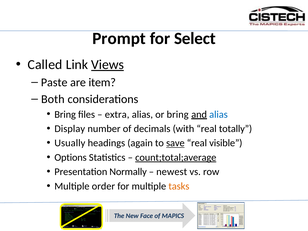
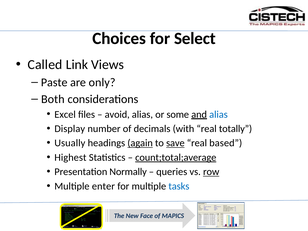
Prompt: Prompt -> Choices
Views underline: present -> none
item: item -> only
Bring at (65, 114): Bring -> Excel
extra: extra -> avoid
or bring: bring -> some
again underline: none -> present
visible: visible -> based
Options: Options -> Highest
newest: newest -> queries
row underline: none -> present
order: order -> enter
tasks colour: orange -> blue
